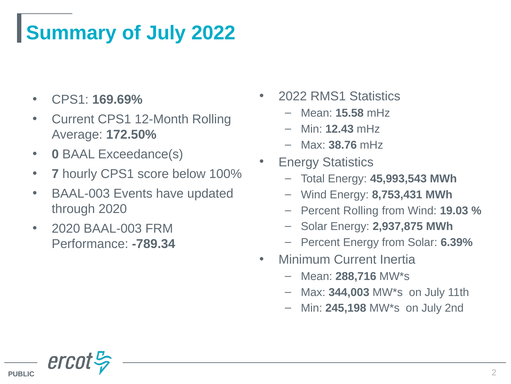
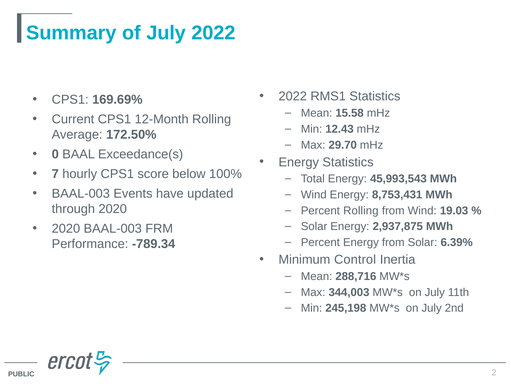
38.76: 38.76 -> 29.70
Minimum Current: Current -> Control
